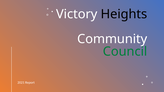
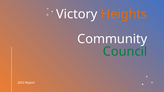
Heights colour: black -> orange
